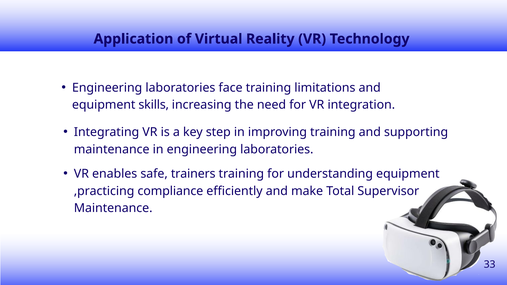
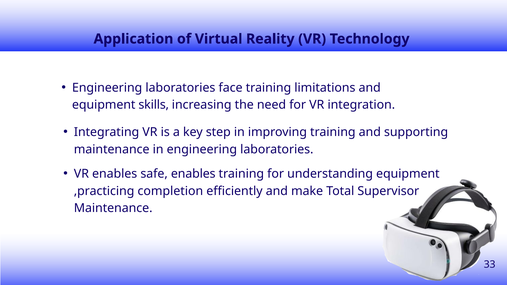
safe trainers: trainers -> enables
compliance: compliance -> completion
